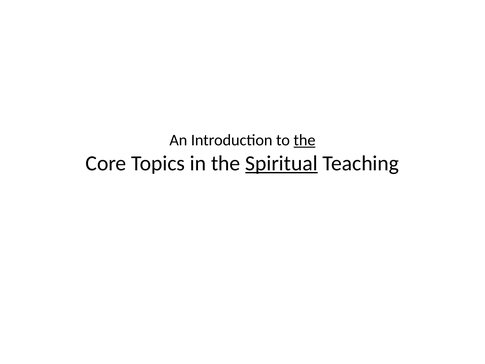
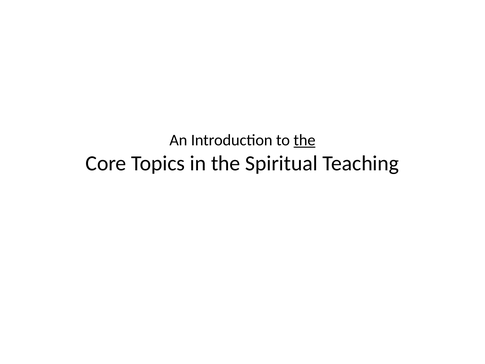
Spiritual underline: present -> none
